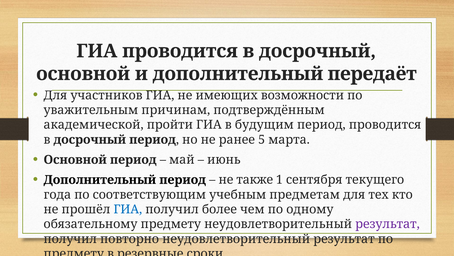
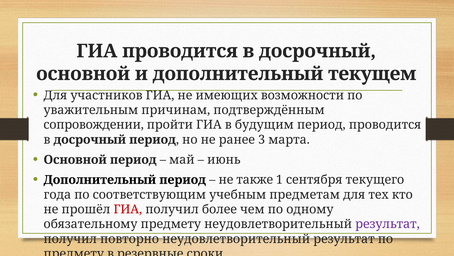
передаёт: передаёт -> текущем
академической: академической -> сопровождении
5: 5 -> 3
ГИА at (128, 209) colour: blue -> red
